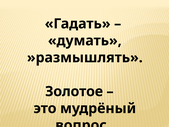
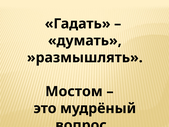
Золотое: Золотое -> Мостом
